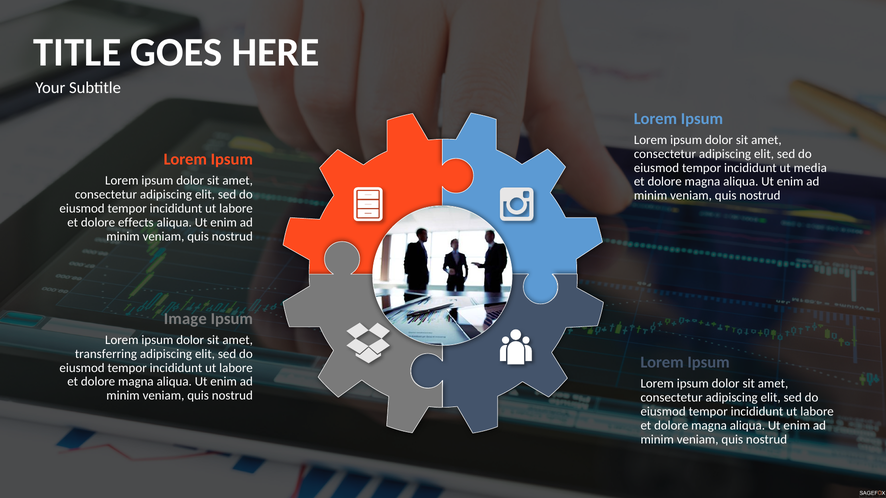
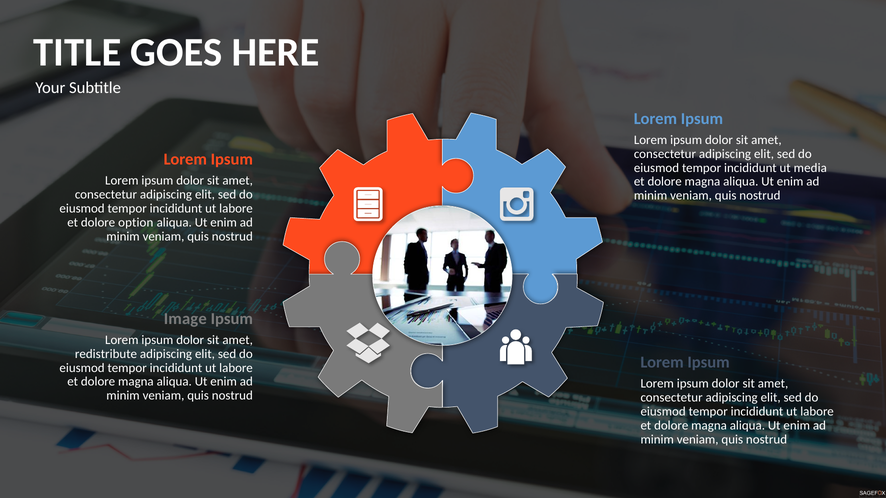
effects: effects -> option
transferring: transferring -> redistribute
